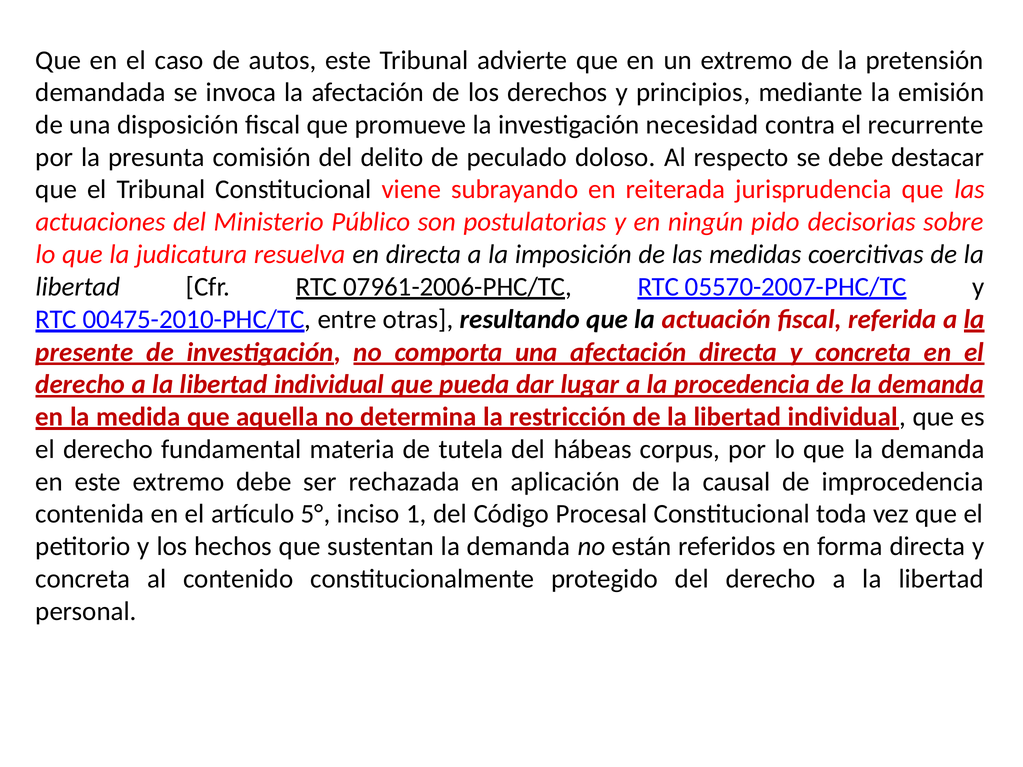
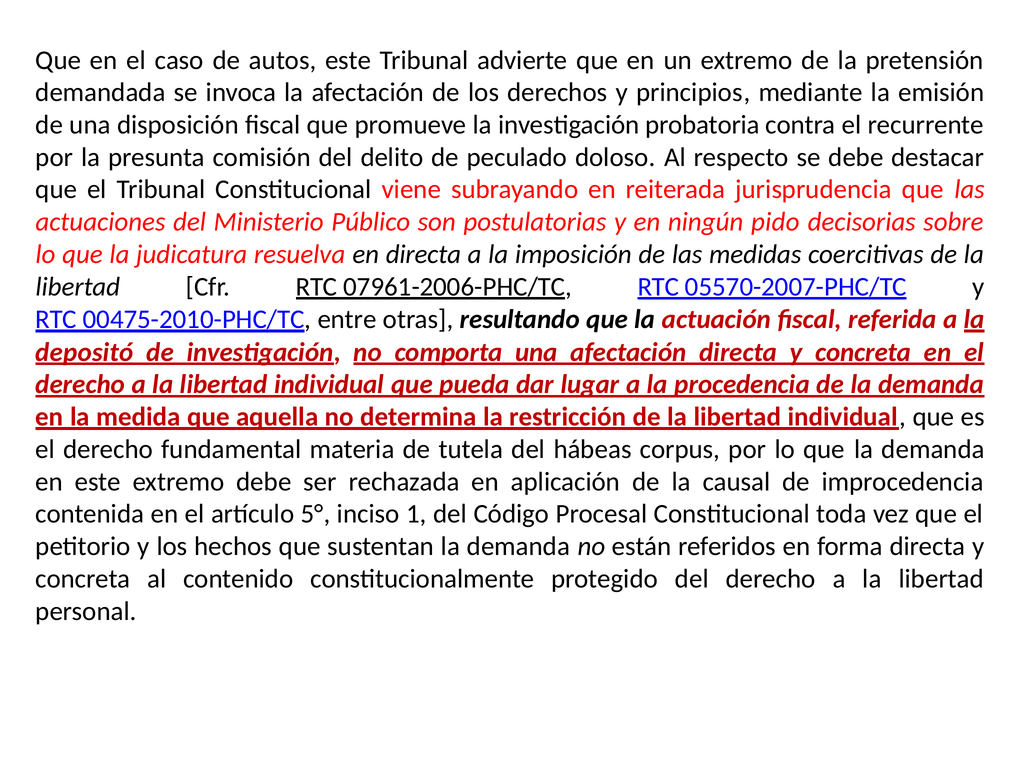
necesidad: necesidad -> probatoria
presente: presente -> depositó
